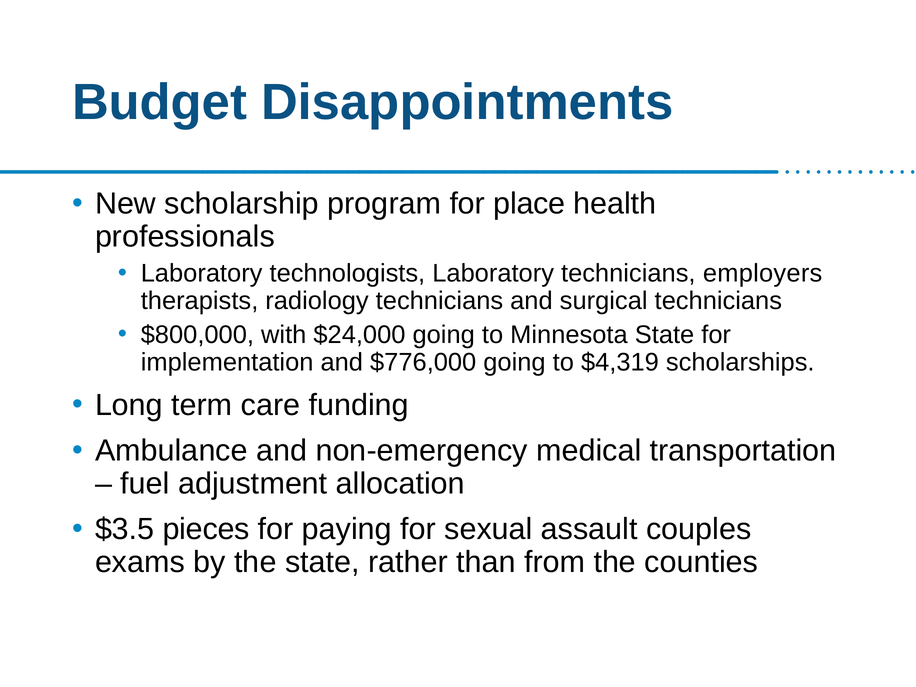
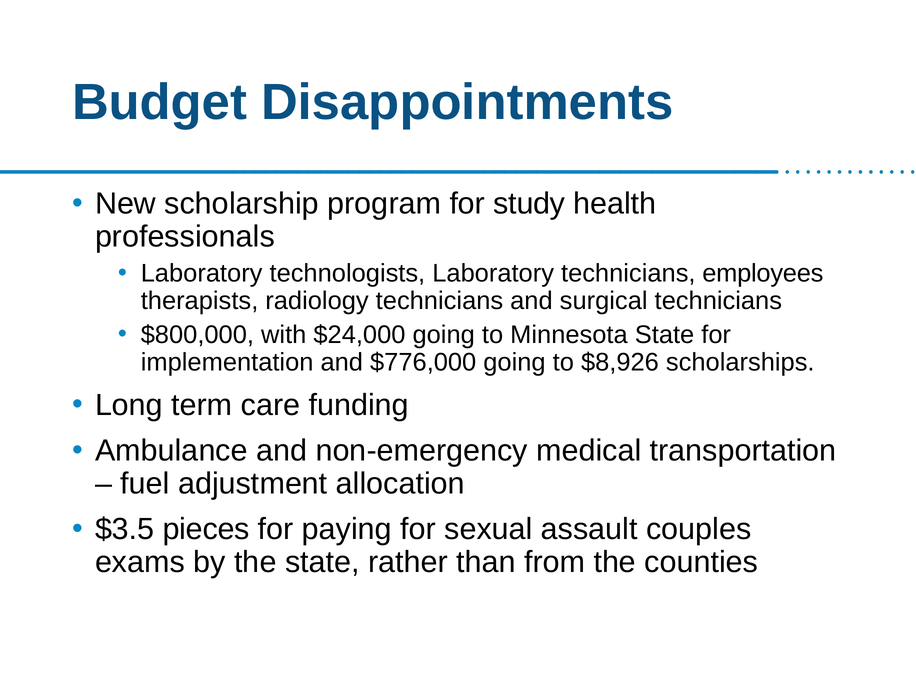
place: place -> study
employers: employers -> employees
$4,319: $4,319 -> $8,926
